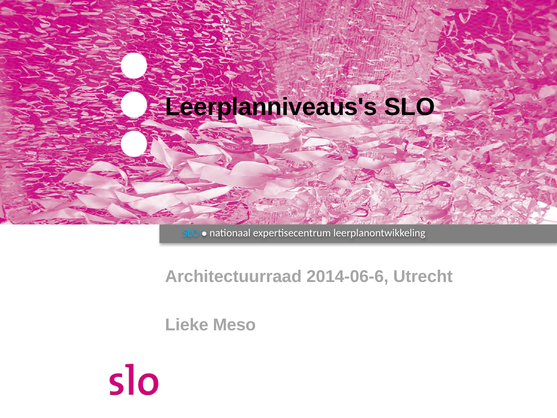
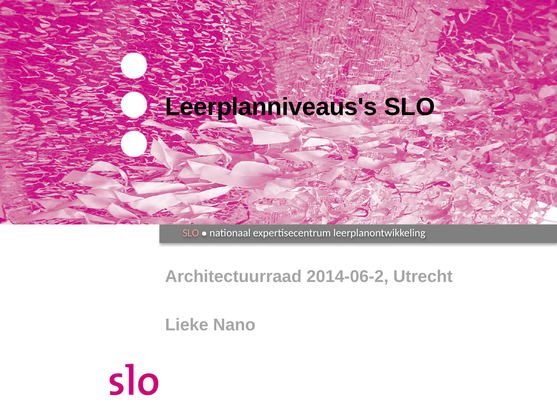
SLO at (191, 233) colour: light blue -> pink
2014-06-6: 2014-06-6 -> 2014-06-2
Meso: Meso -> Nano
